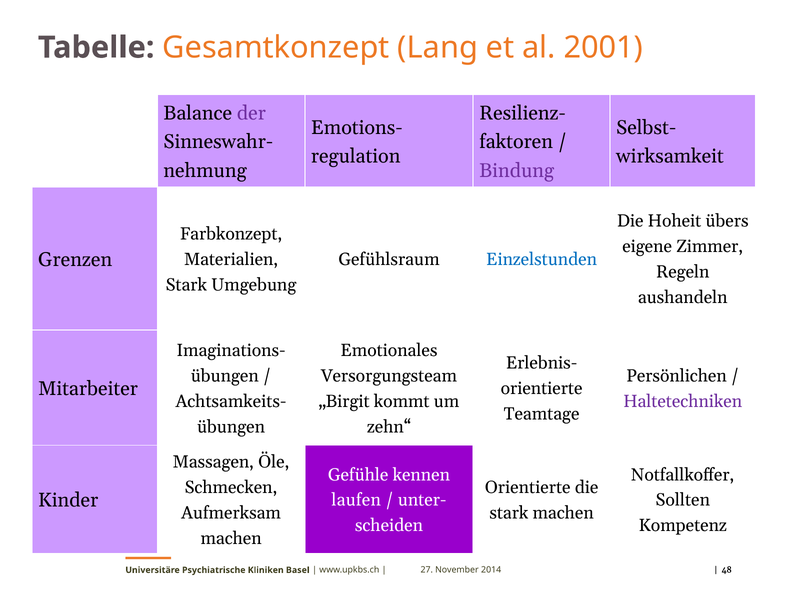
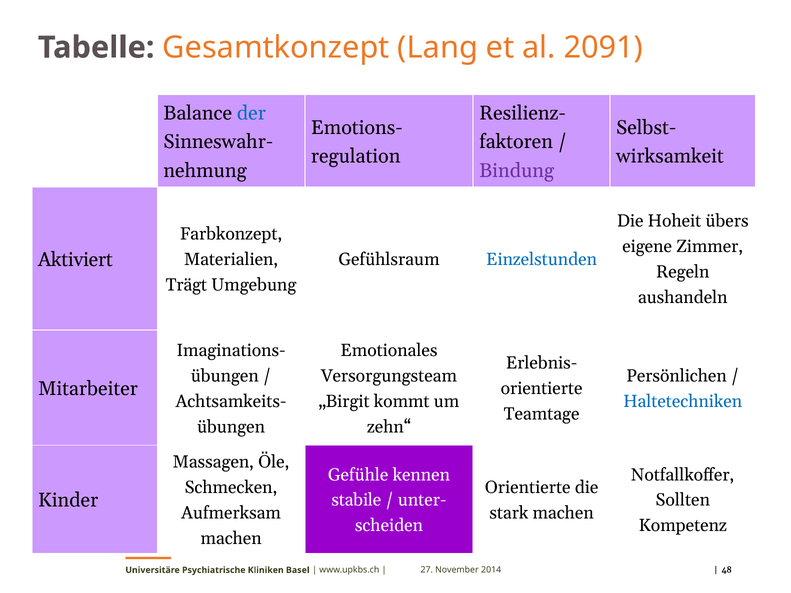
2001: 2001 -> 2091
der colour: purple -> blue
Grenzen: Grenzen -> Aktiviert
Stark at (186, 285): Stark -> Trägt
Haltetechniken colour: purple -> blue
laufen: laufen -> stabile
